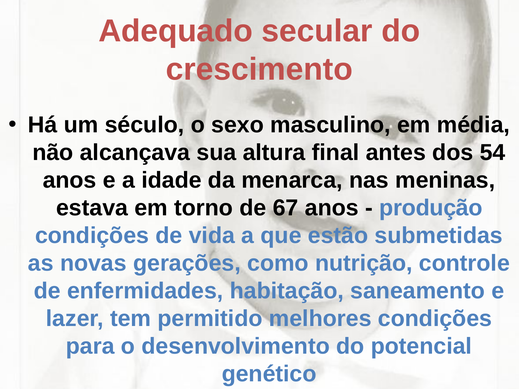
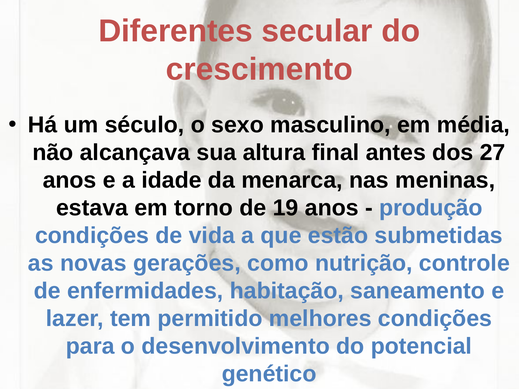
Adequado: Adequado -> Diferentes
54: 54 -> 27
67: 67 -> 19
